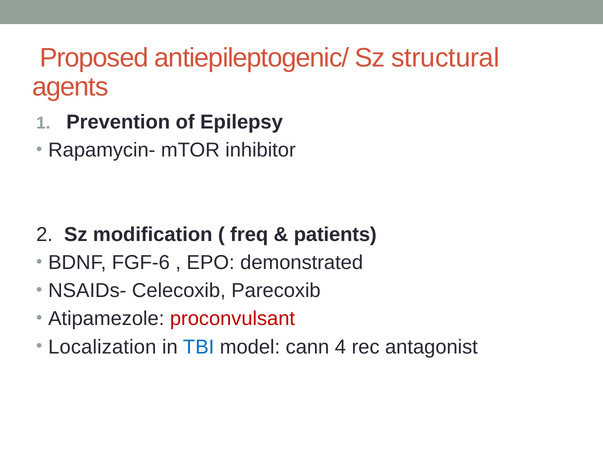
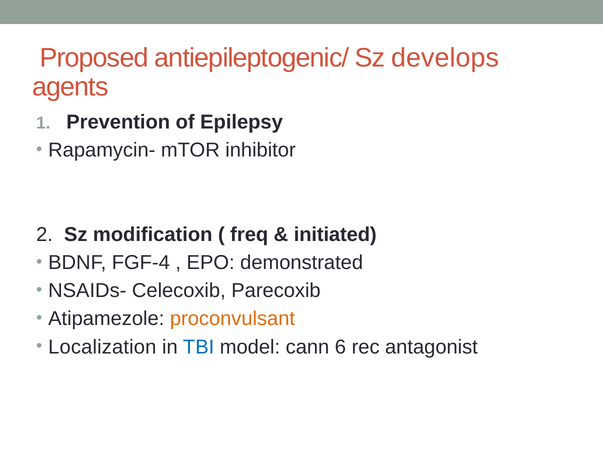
structural: structural -> develops
patients: patients -> initiated
FGF-6: FGF-6 -> FGF-4
proconvulsant colour: red -> orange
4: 4 -> 6
